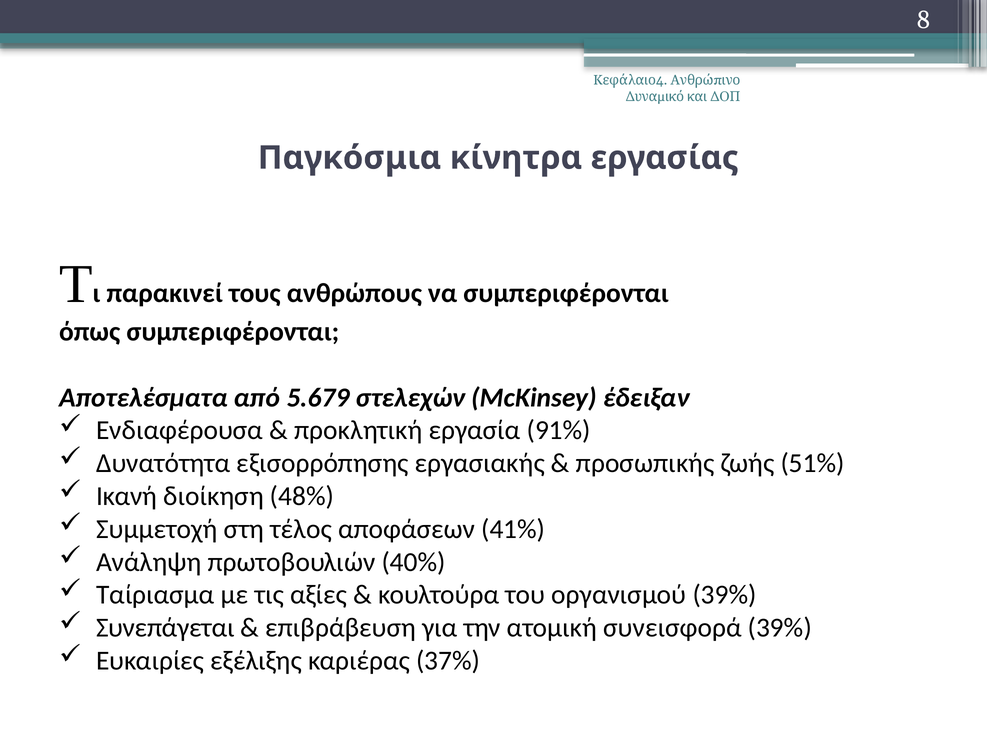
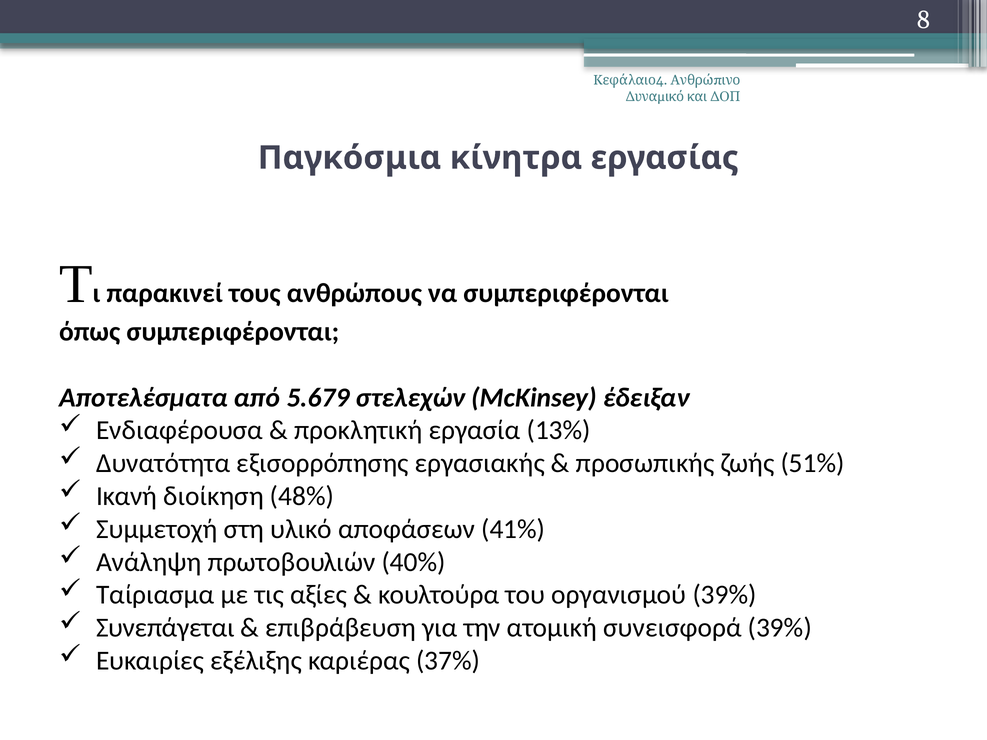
91%: 91% -> 13%
τέλος: τέλος -> υλικό
